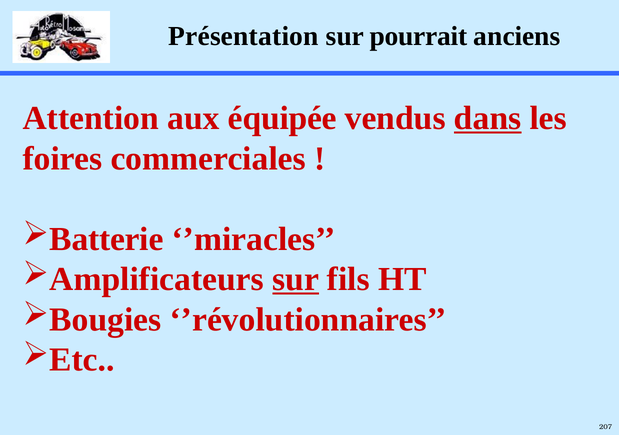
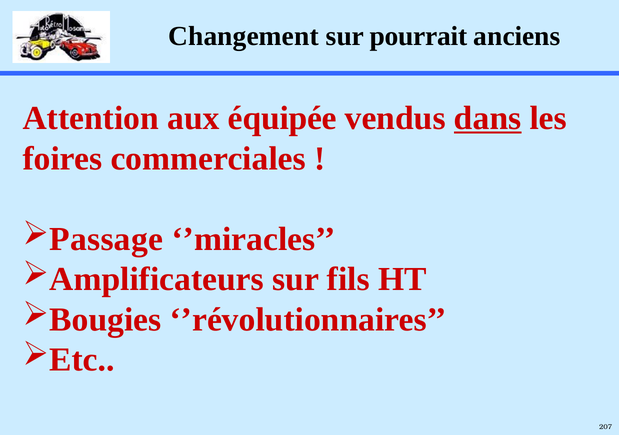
Présentation: Présentation -> Changement
Batterie: Batterie -> Passage
sur at (296, 280) underline: present -> none
